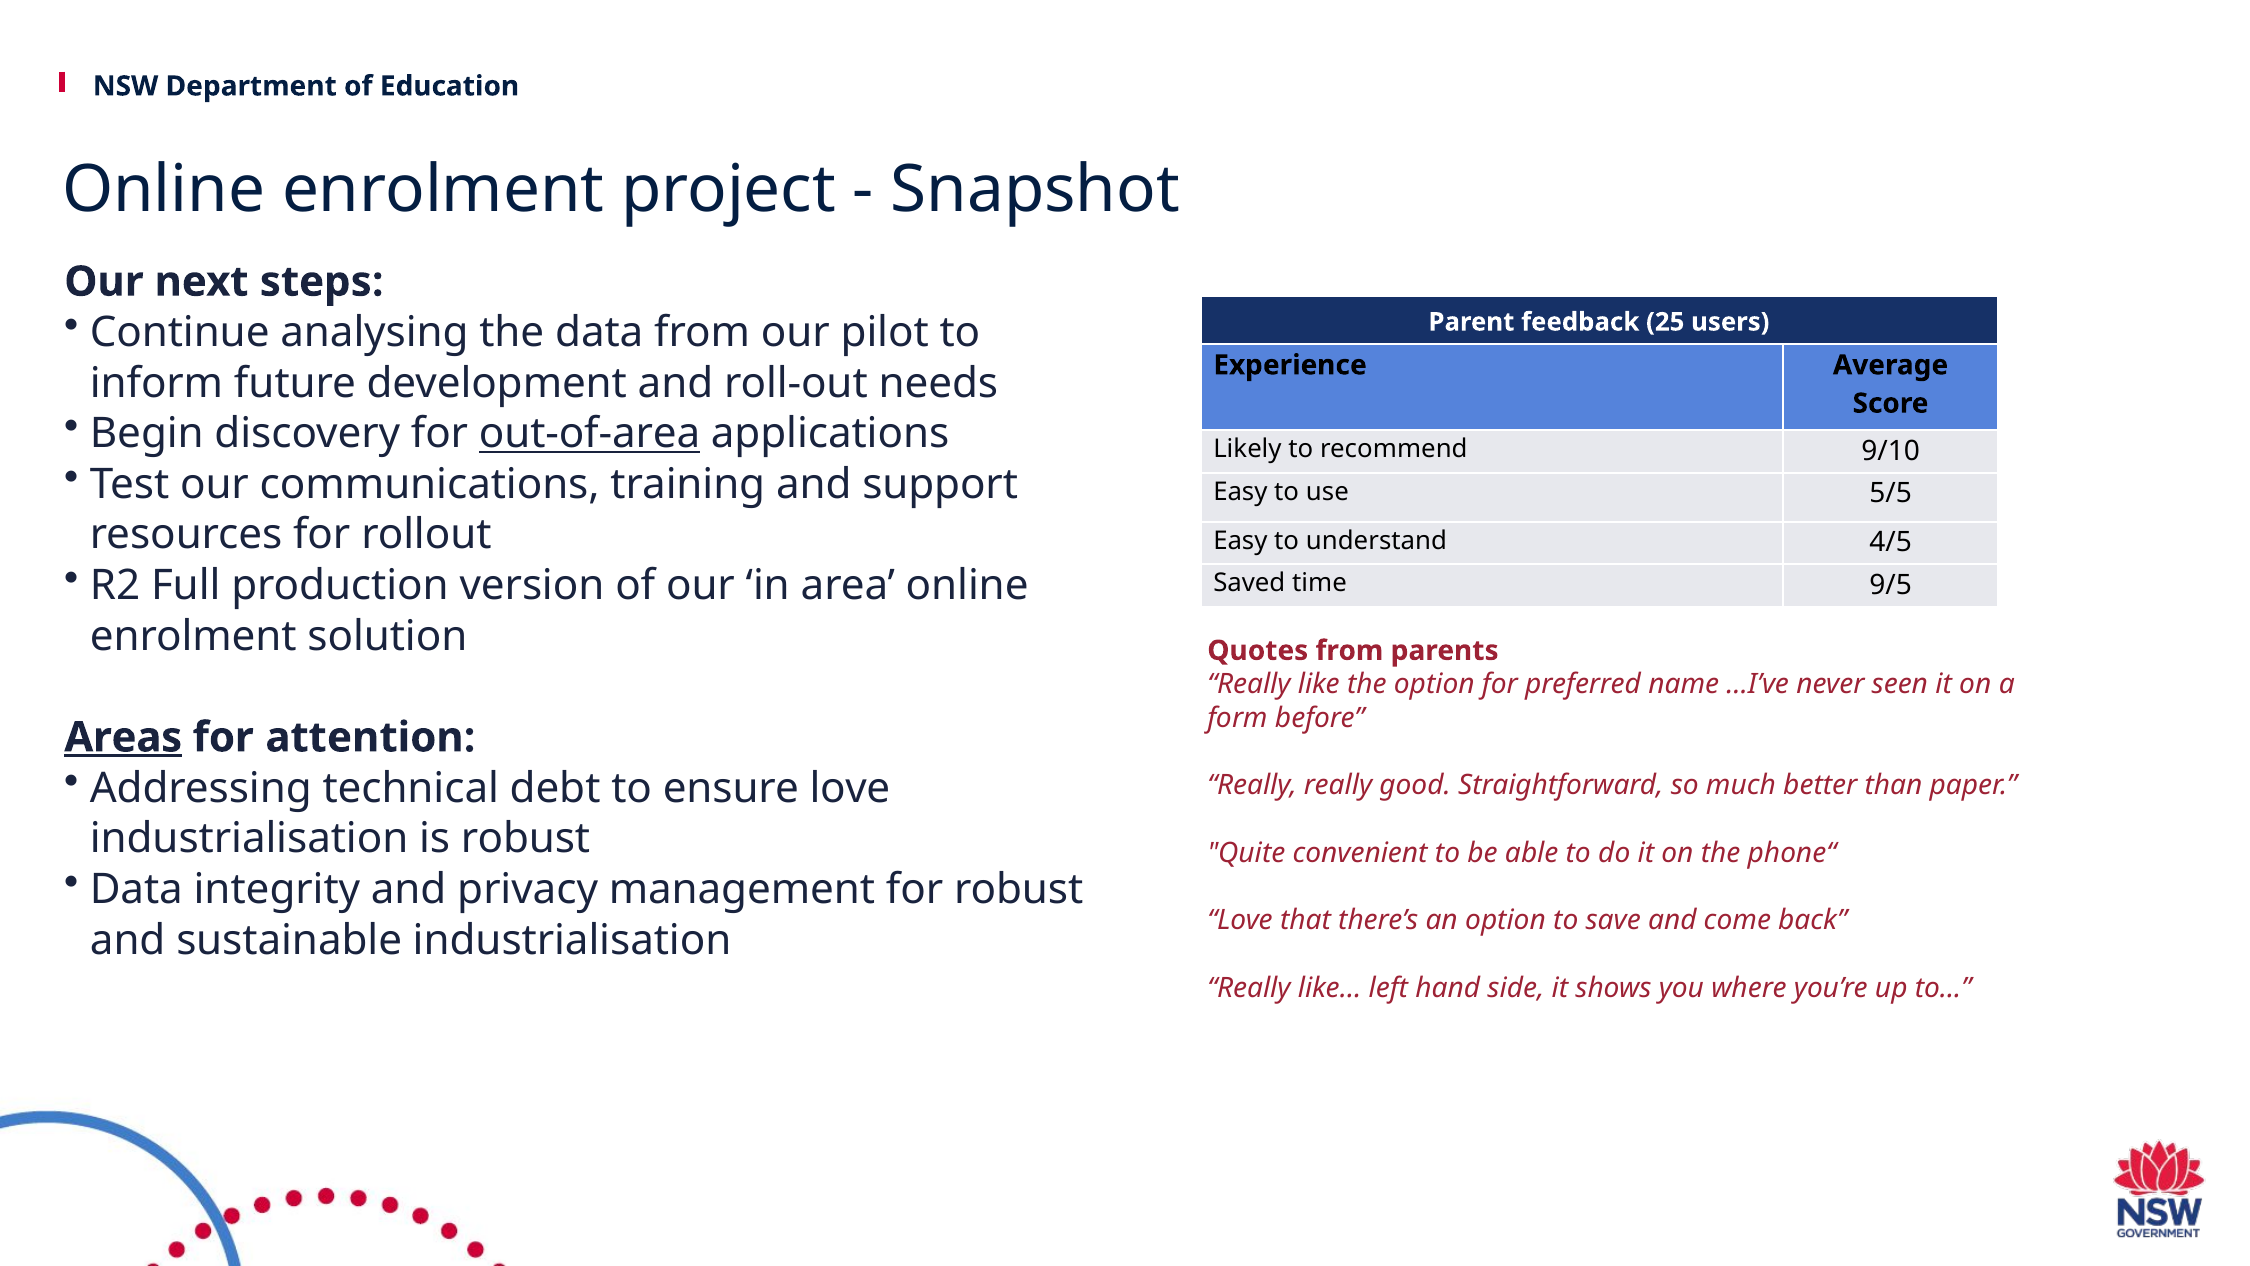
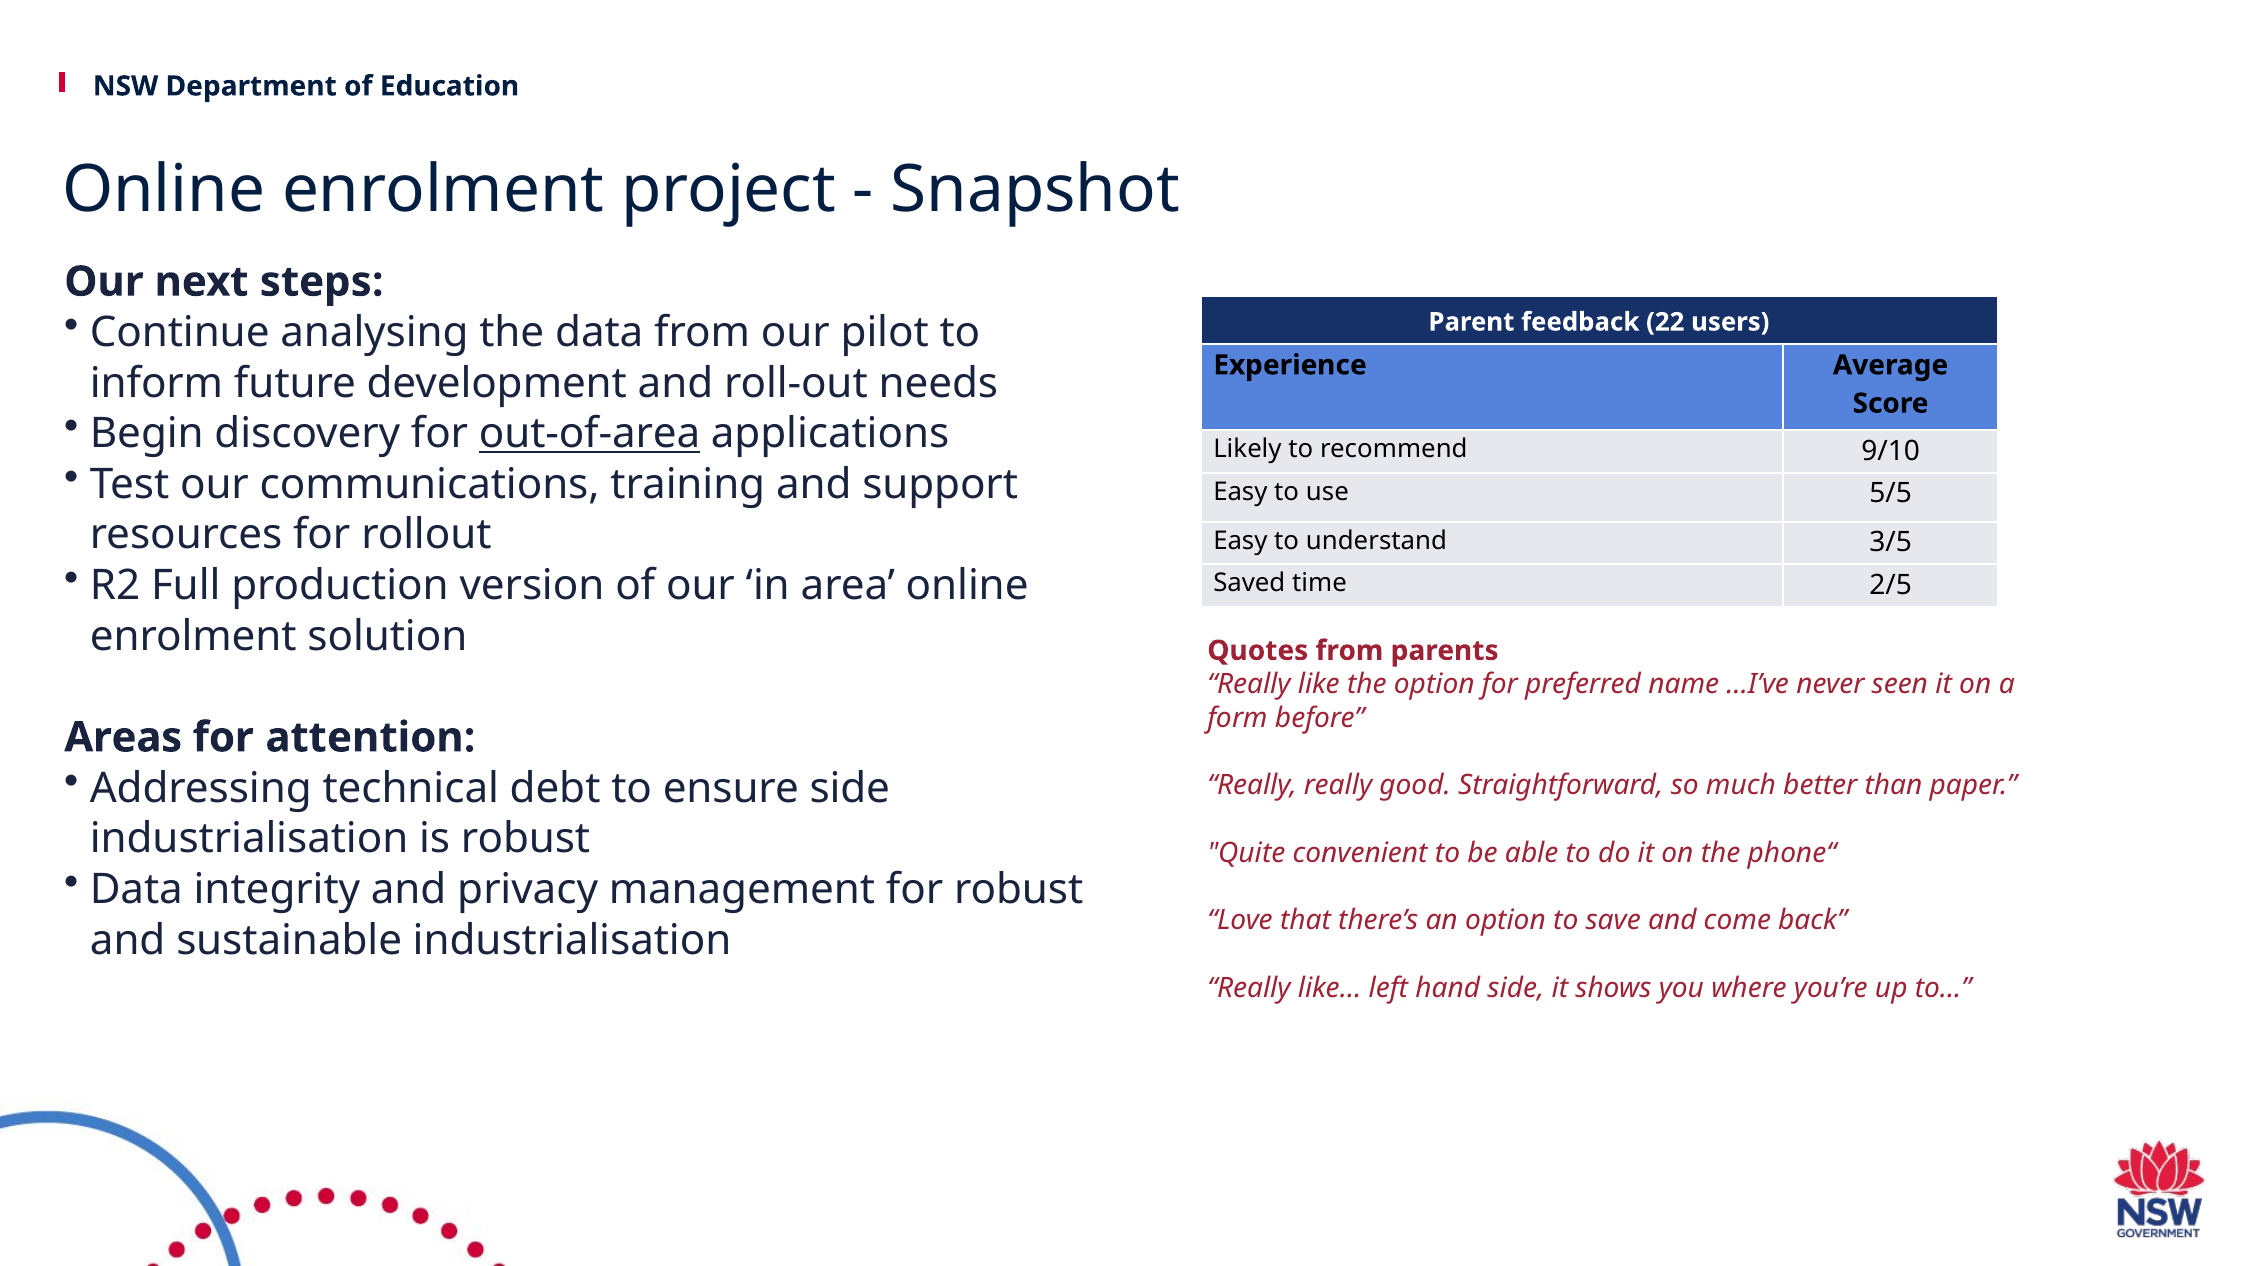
25: 25 -> 22
4/5: 4/5 -> 3/5
9/5: 9/5 -> 2/5
Areas underline: present -> none
ensure love: love -> side
